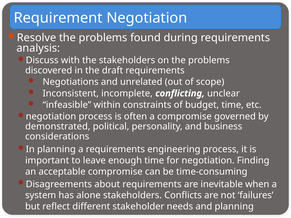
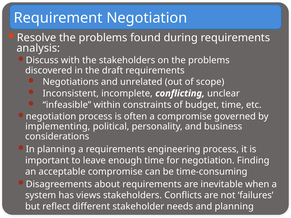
demonstrated: demonstrated -> implementing
alone: alone -> views
